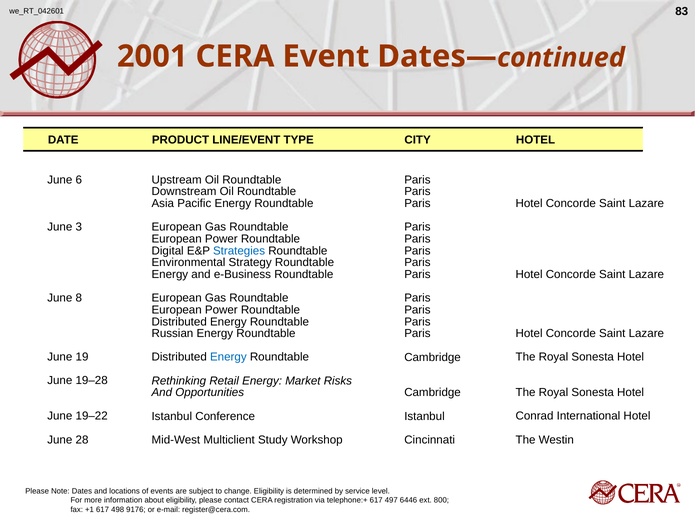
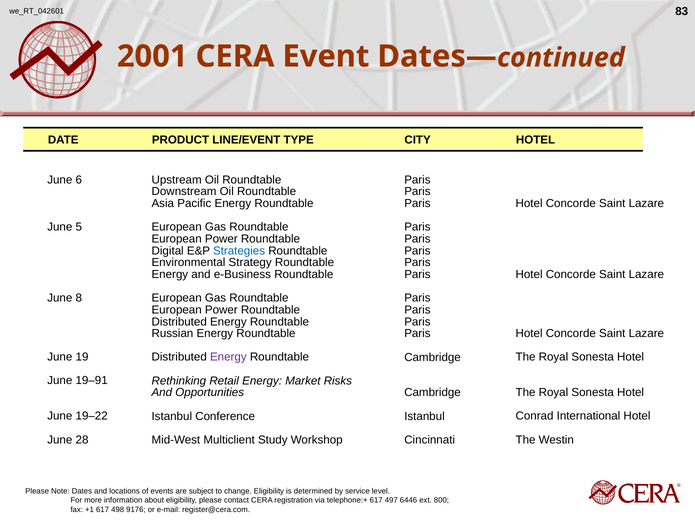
3: 3 -> 5
Energy at (228, 357) colour: blue -> purple
19–28: 19–28 -> 19–91
